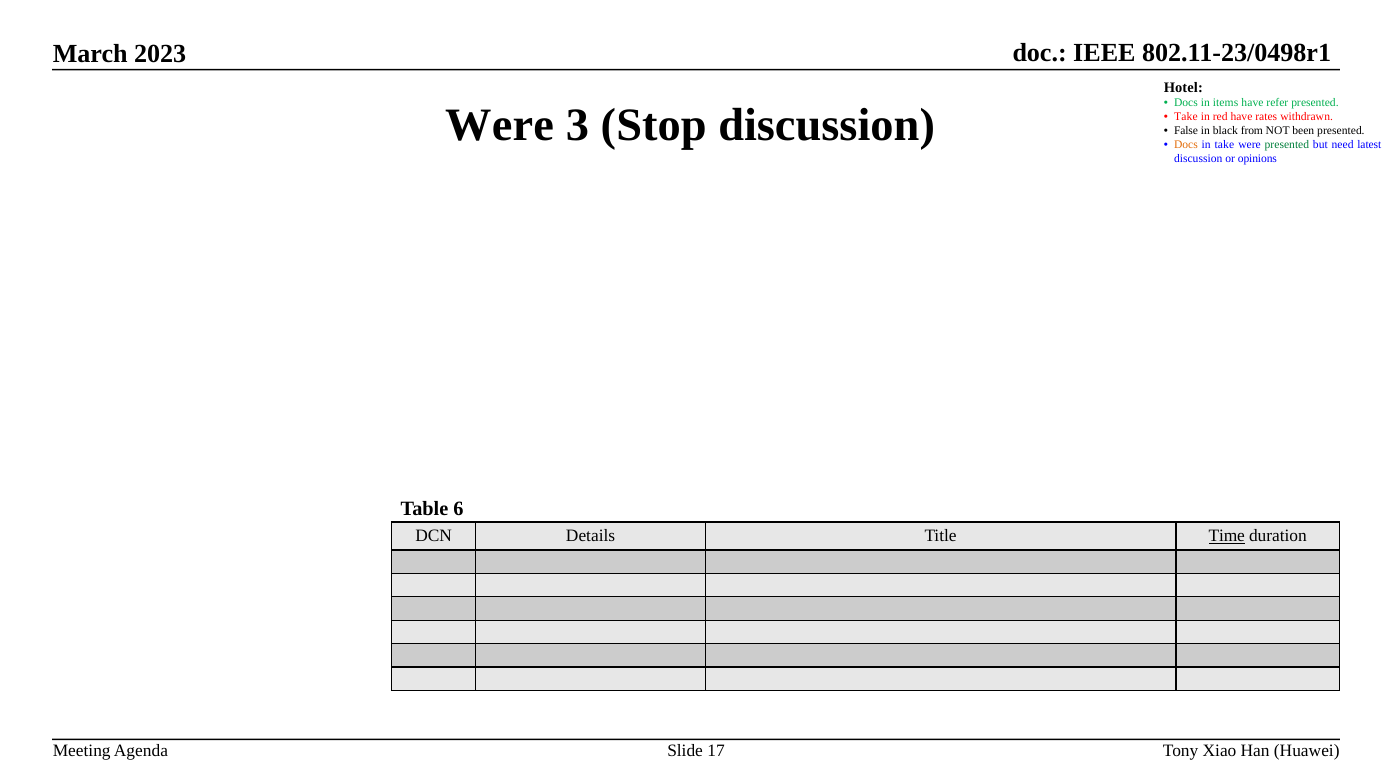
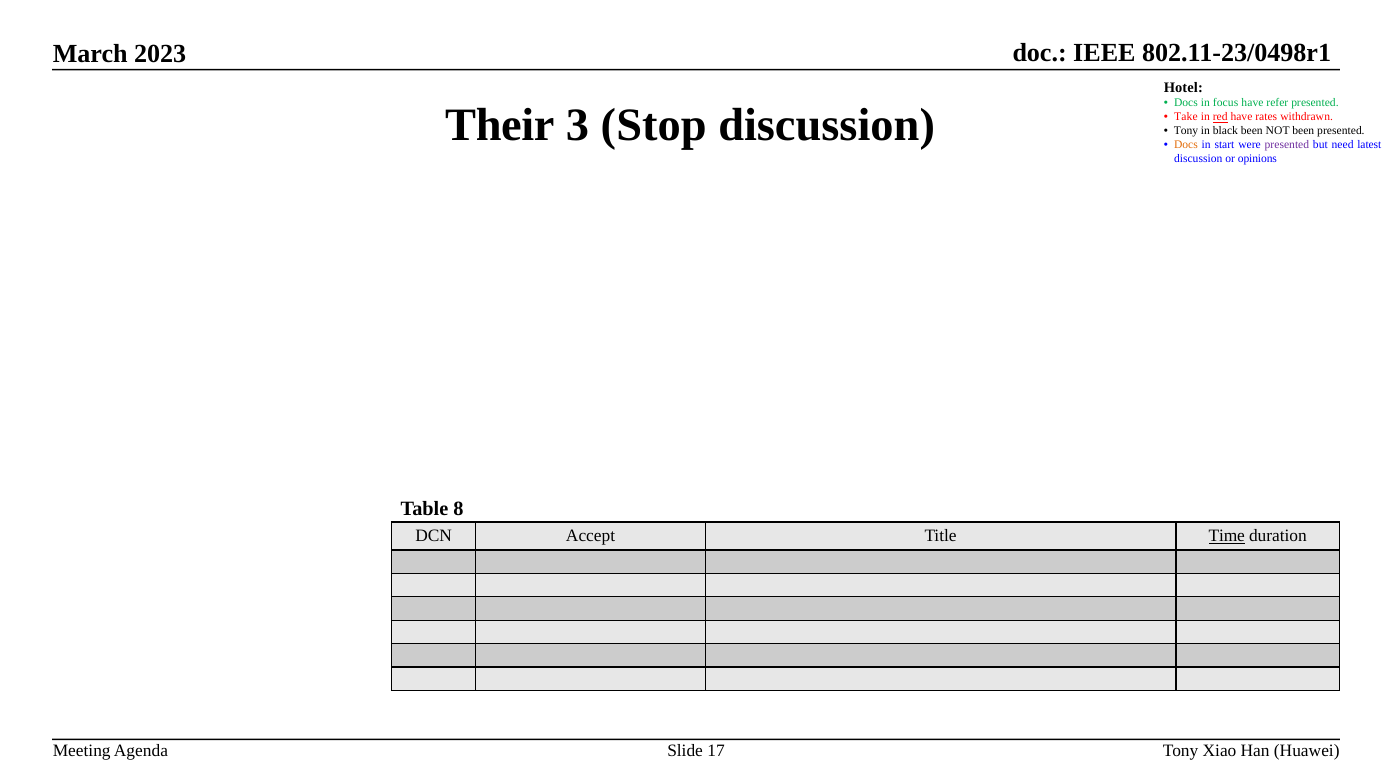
items: items -> focus
Were at (500, 125): Were -> Their
red underline: none -> present
False at (1186, 131): False -> Tony
black from: from -> been
in take: take -> start
presented at (1287, 145) colour: green -> purple
6: 6 -> 8
Details: Details -> Accept
